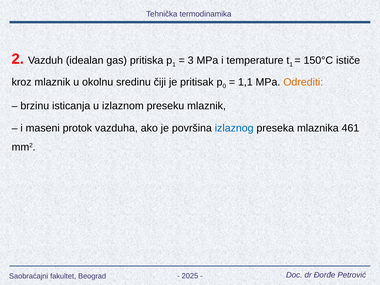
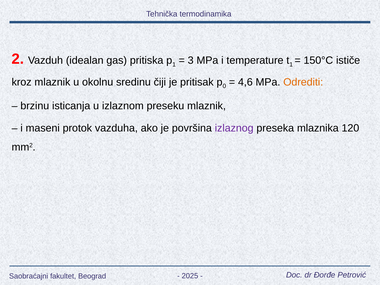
1,1: 1,1 -> 4,6
izlaznog colour: blue -> purple
461: 461 -> 120
